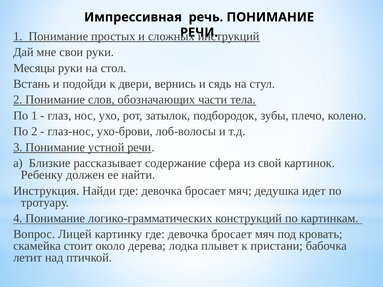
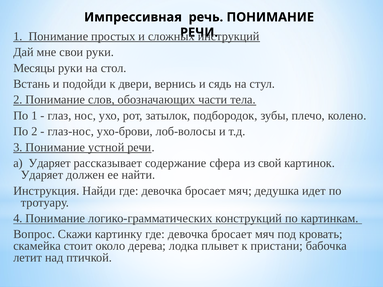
а Близкие: Близкие -> Ударяет
Ребенку at (42, 175): Ребенку -> Ударяет
Лицей: Лицей -> Скажи
